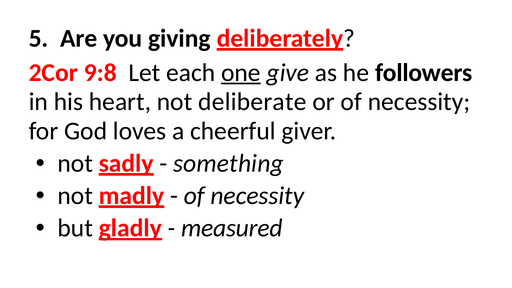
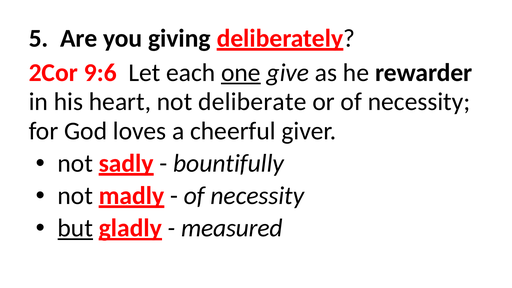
9:8: 9:8 -> 9:6
followers: followers -> rewarder
something: something -> bountifully
but underline: none -> present
